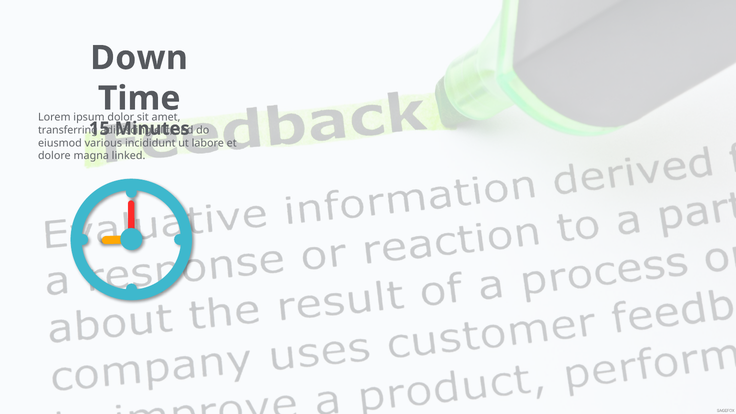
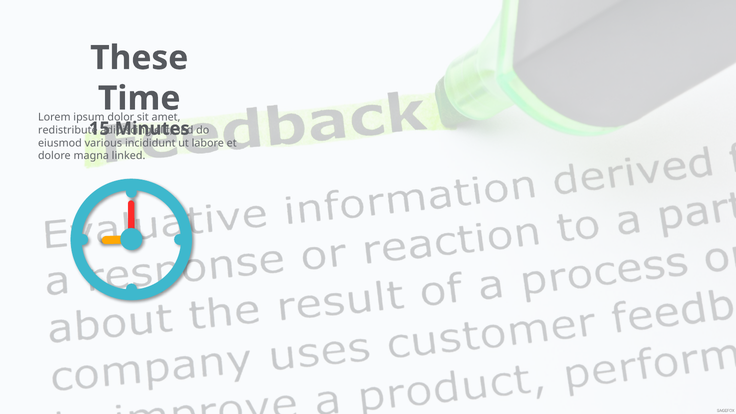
Down: Down -> These
transferring: transferring -> redistribute
